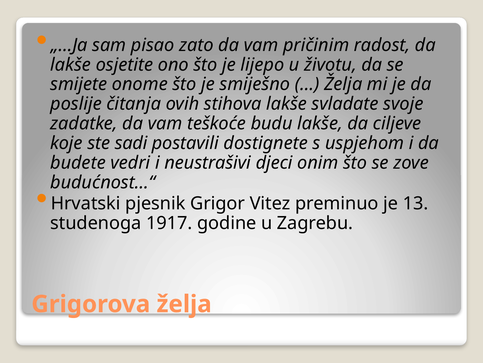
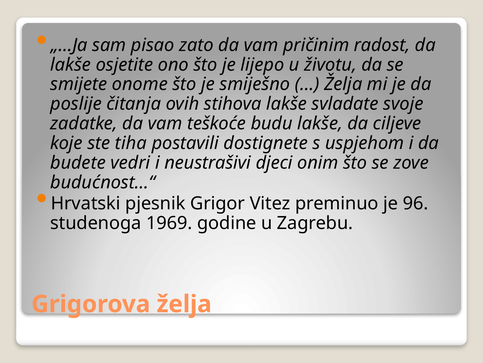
sadi: sadi -> tiha
13: 13 -> 96
1917: 1917 -> 1969
